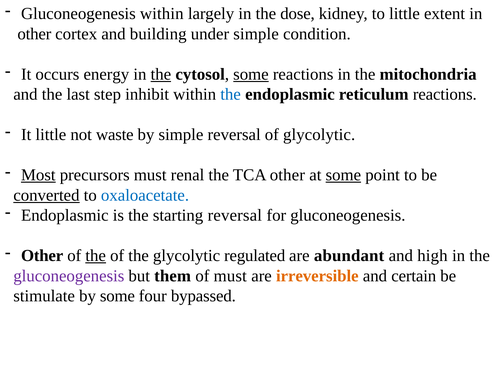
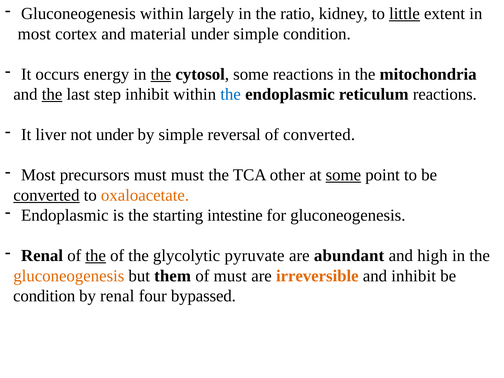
dose: dose -> ratio
little at (404, 14) underline: none -> present
other at (34, 34): other -> most
building: building -> material
some at (251, 74) underline: present -> none
the at (52, 94) underline: none -> present
It little: little -> liver
not waste: waste -> under
of glycolytic: glycolytic -> converted
Most at (38, 175) underline: present -> none
must renal: renal -> must
oxaloacetate colour: blue -> orange
starting reversal: reversal -> intestine
Other at (42, 256): Other -> Renal
regulated: regulated -> pyruvate
gluconeogenesis at (69, 276) colour: purple -> orange
and certain: certain -> inhibit
stimulate at (44, 296): stimulate -> condition
by some: some -> renal
